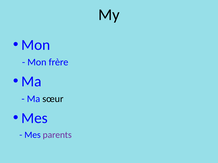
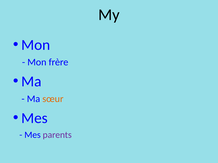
sœur colour: black -> orange
